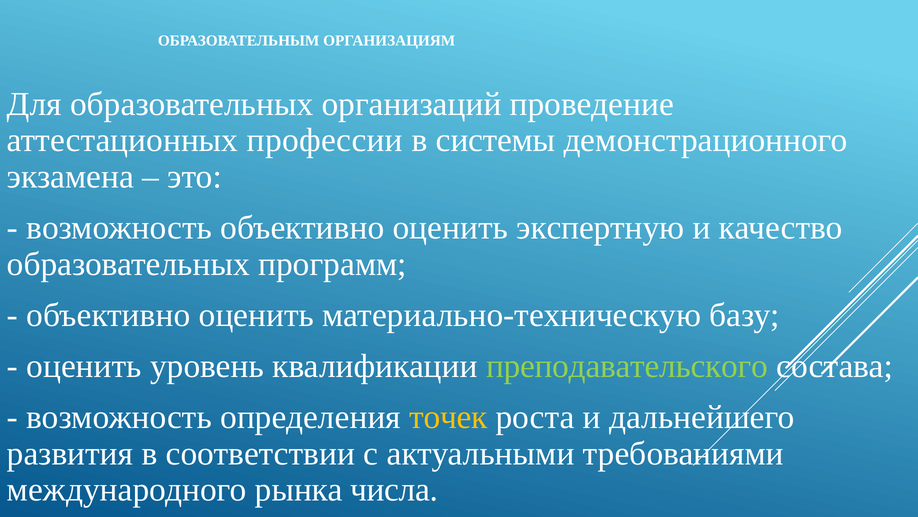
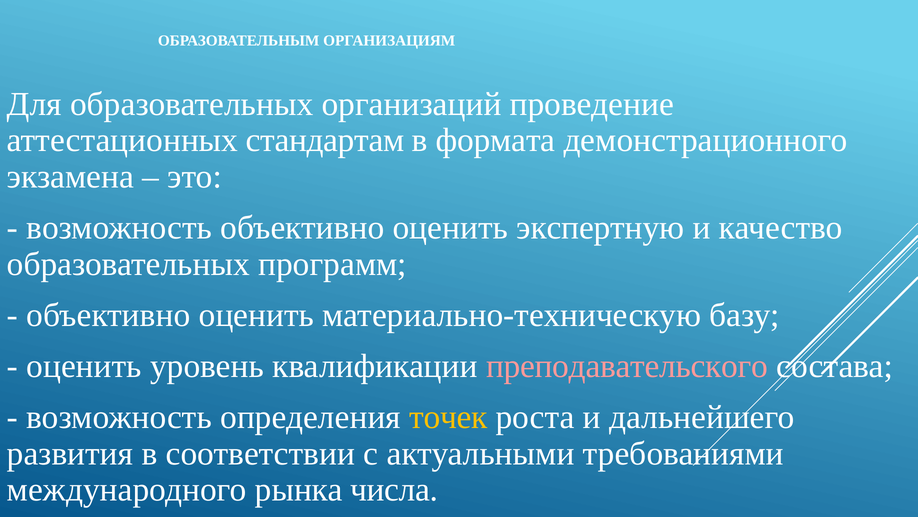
профессии: профессии -> стандартам
системы: системы -> формата
преподавательского colour: light green -> pink
